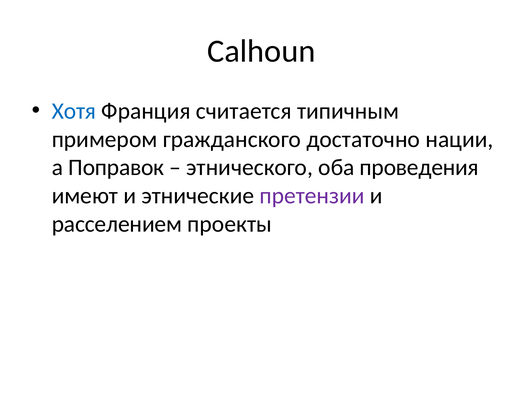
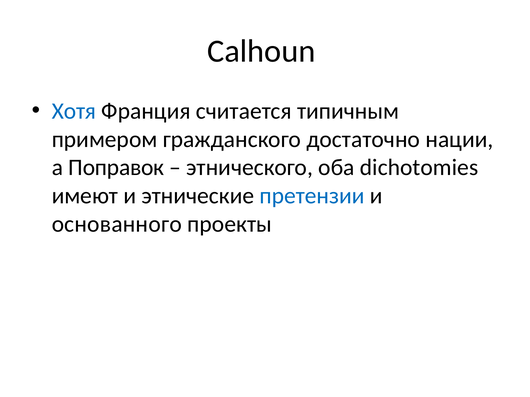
проведения: проведения -> dichotomies
претензии colour: purple -> blue
расселением: расселением -> основанного
